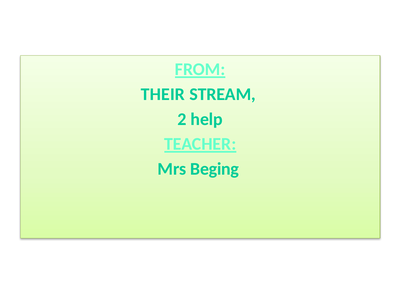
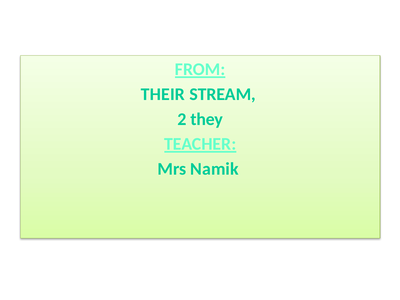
help: help -> they
Beging: Beging -> Namik
